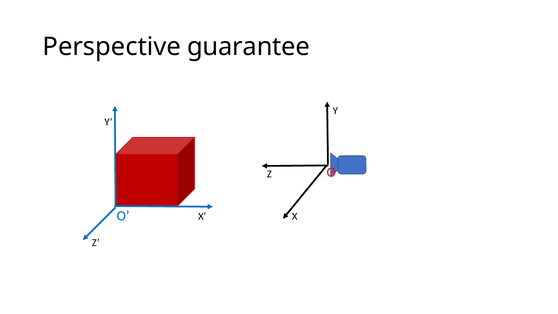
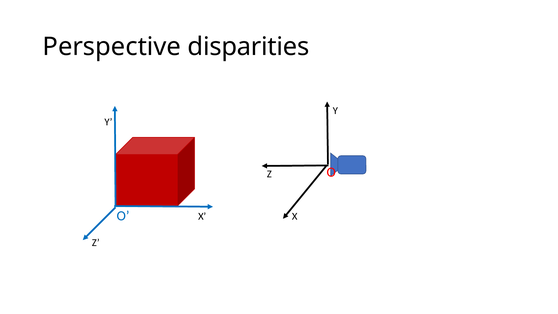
guarantee: guarantee -> disparities
